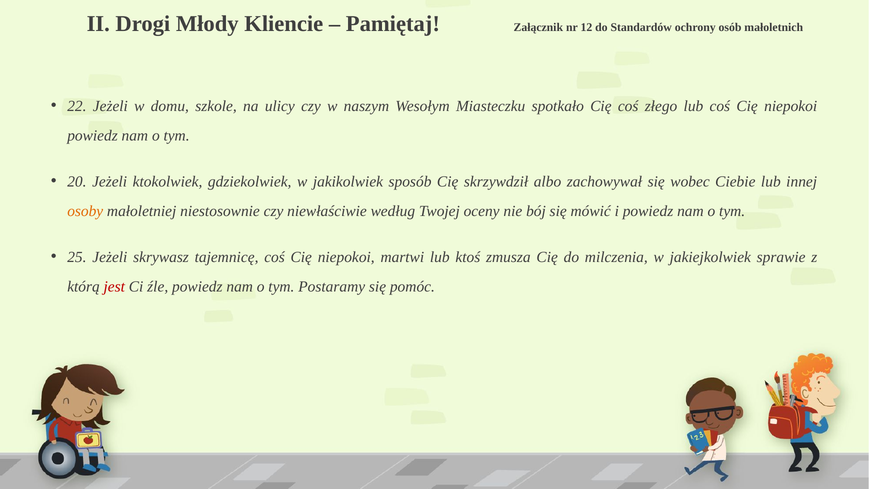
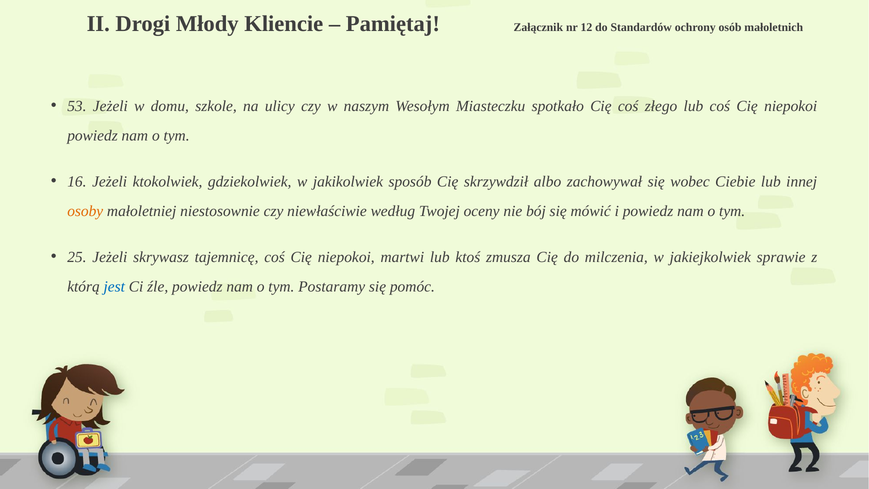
22: 22 -> 53
20: 20 -> 16
jest colour: red -> blue
